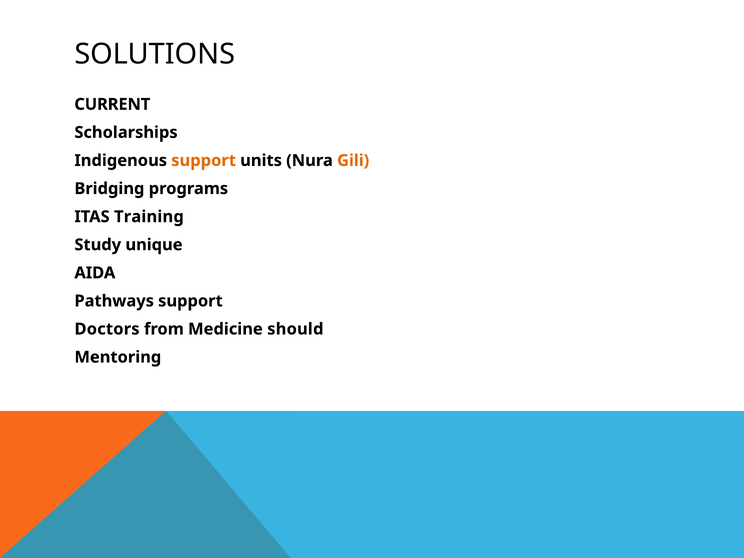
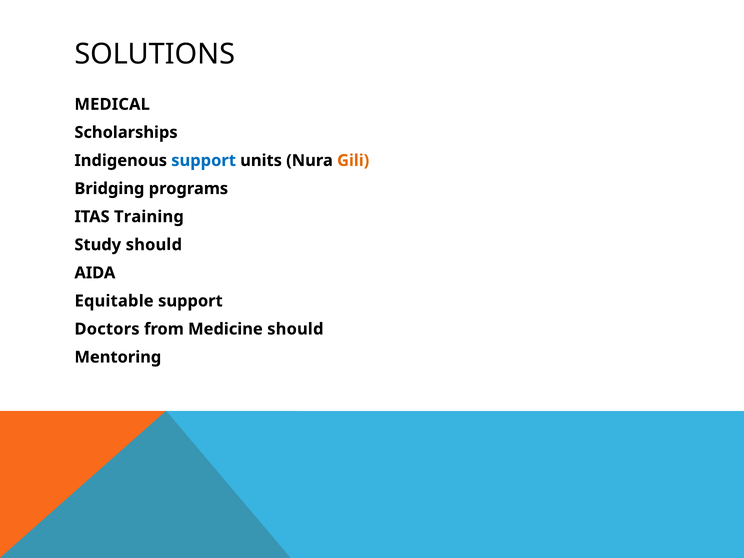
CURRENT: CURRENT -> MEDICAL
support at (204, 161) colour: orange -> blue
Study unique: unique -> should
Pathways: Pathways -> Equitable
